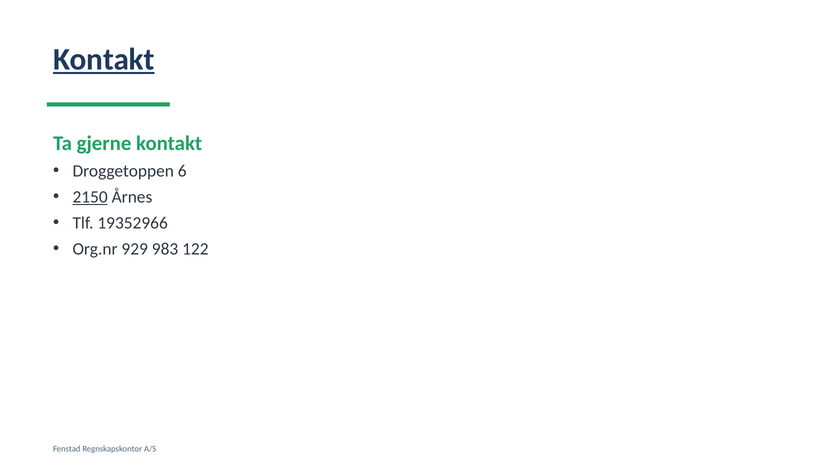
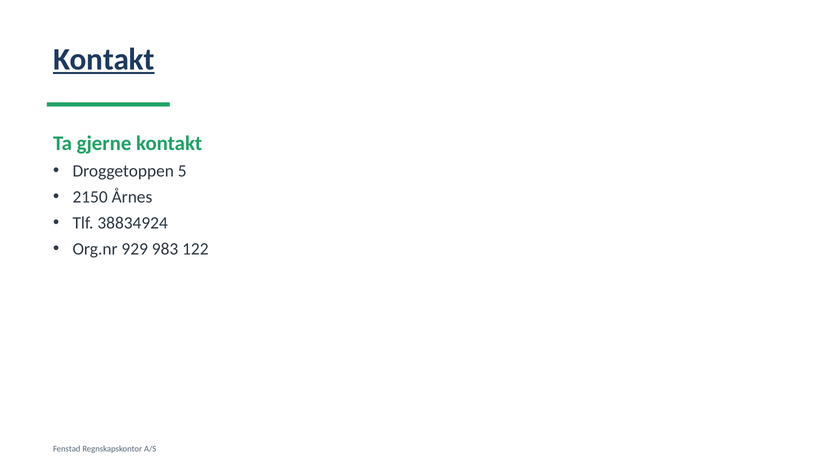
6: 6 -> 5
2150 underline: present -> none
19352966: 19352966 -> 38834924
